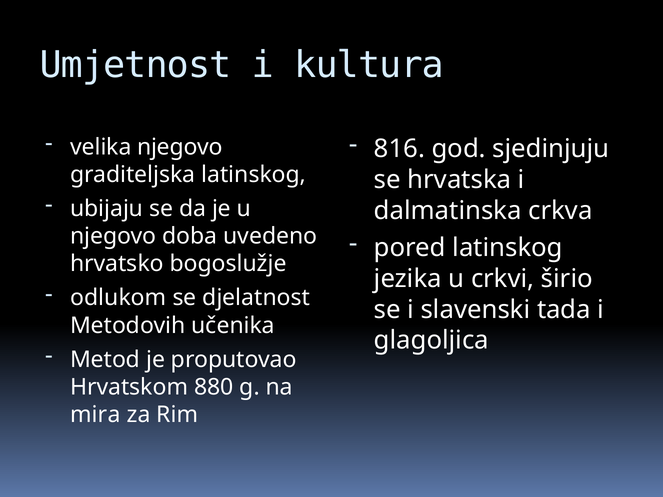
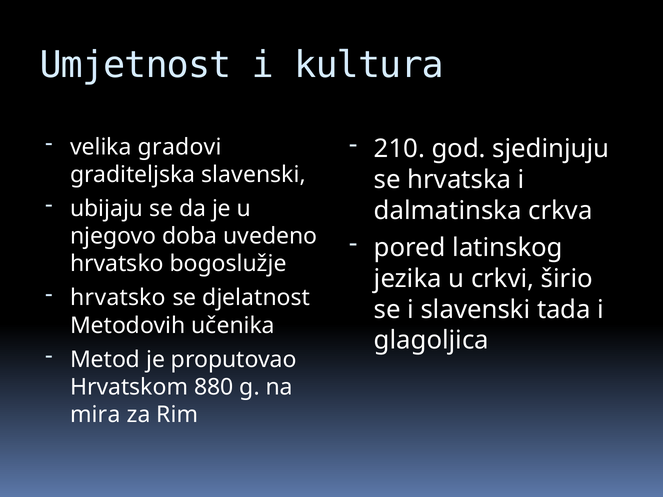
velika njegovo: njegovo -> gradovi
816: 816 -> 210
graditeljska latinskog: latinskog -> slavenski
odlukom at (118, 298): odlukom -> hrvatsko
